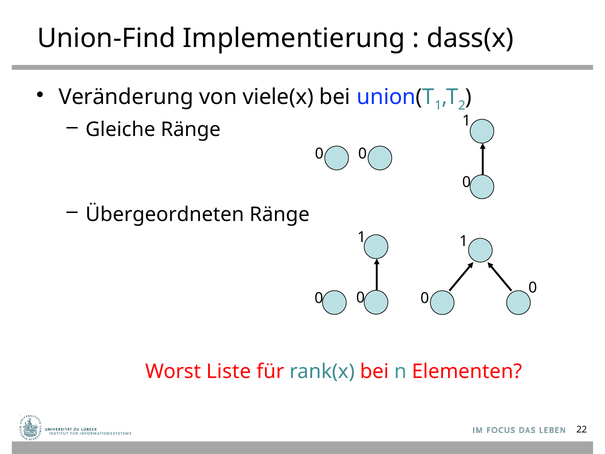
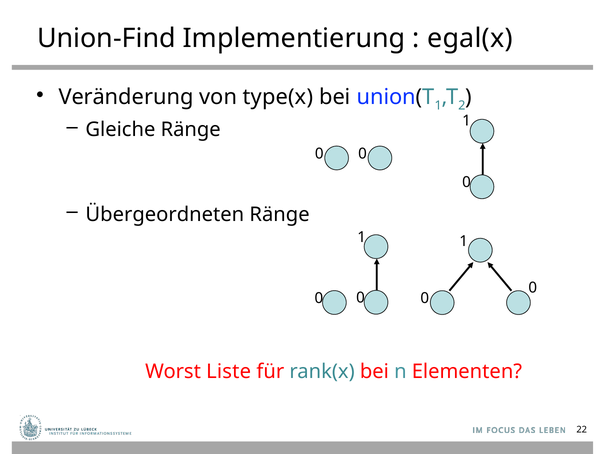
dass(x: dass(x -> egal(x
viele(x: viele(x -> type(x
